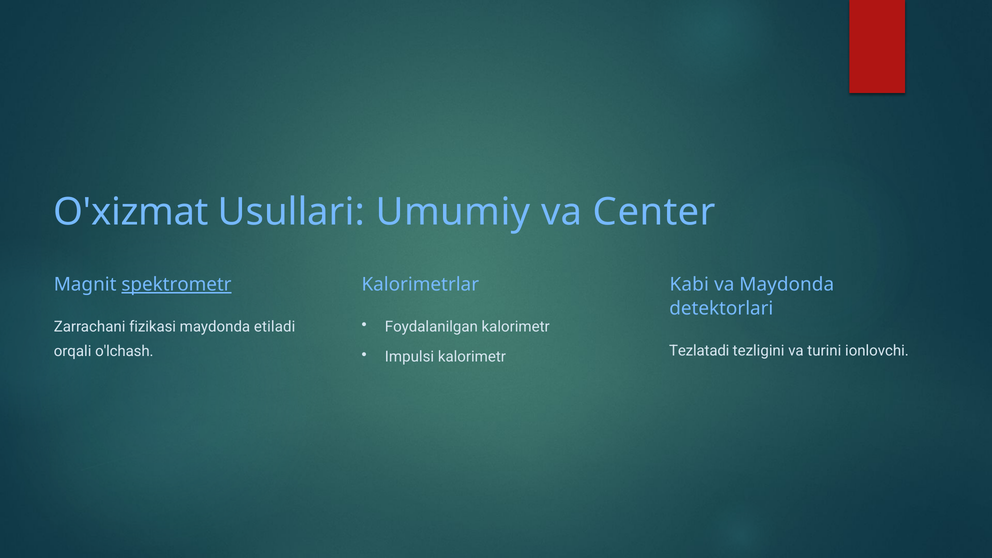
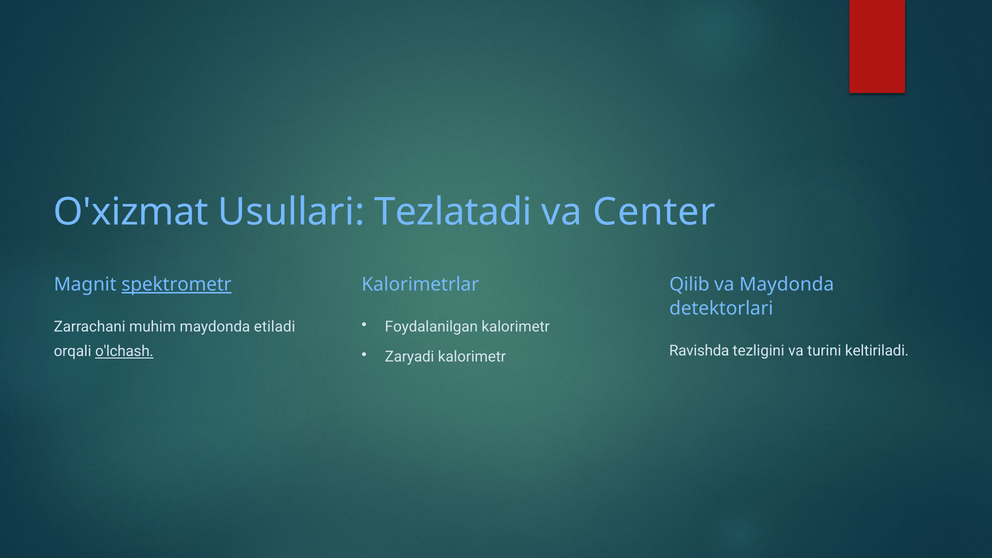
Umumiy: Umumiy -> Tezlatadi
Kabi: Kabi -> Qilib
fizikasi: fizikasi -> muhim
Tezlatadi: Tezlatadi -> Ravishda
ionlovchi: ionlovchi -> keltiriladi
o'lchash underline: none -> present
Impulsi: Impulsi -> Zaryadi
